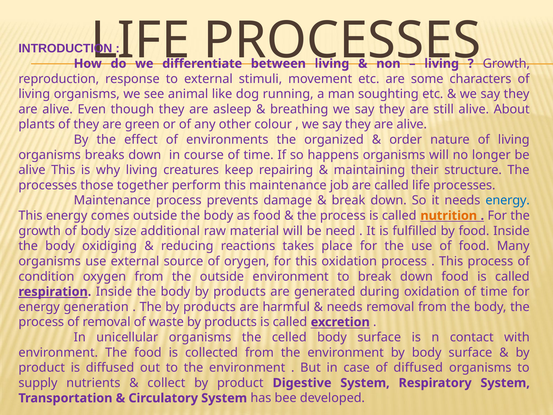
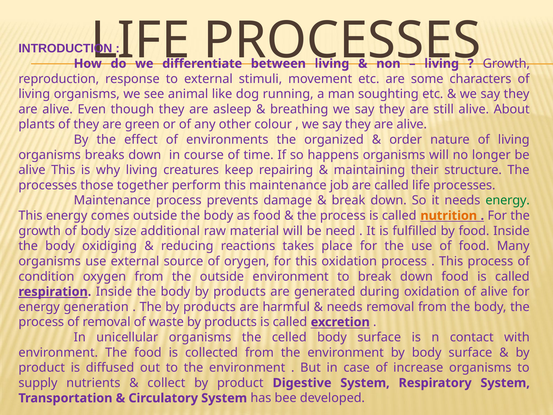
energy at (508, 200) colour: blue -> green
oxidation of time: time -> alive
of diffused: diffused -> increase
